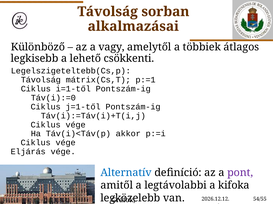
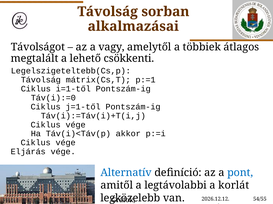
Különböző: Különböző -> Távolságot
legkisebb: legkisebb -> megtalált
pont colour: purple -> blue
kifoka: kifoka -> korlát
